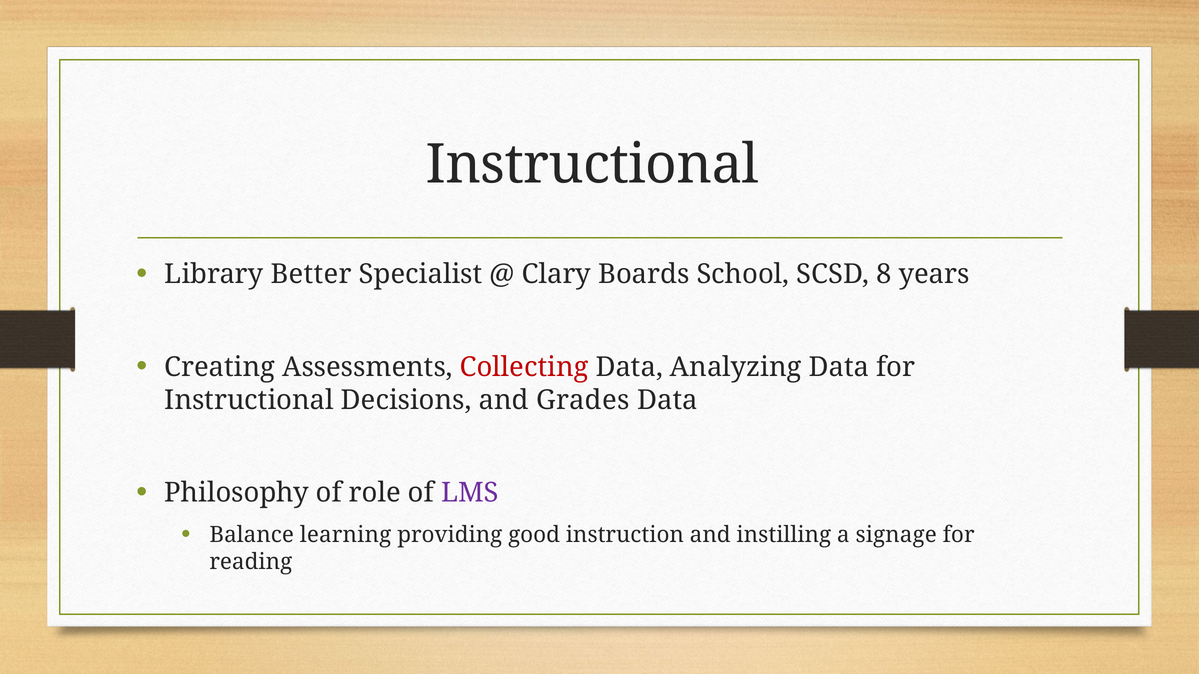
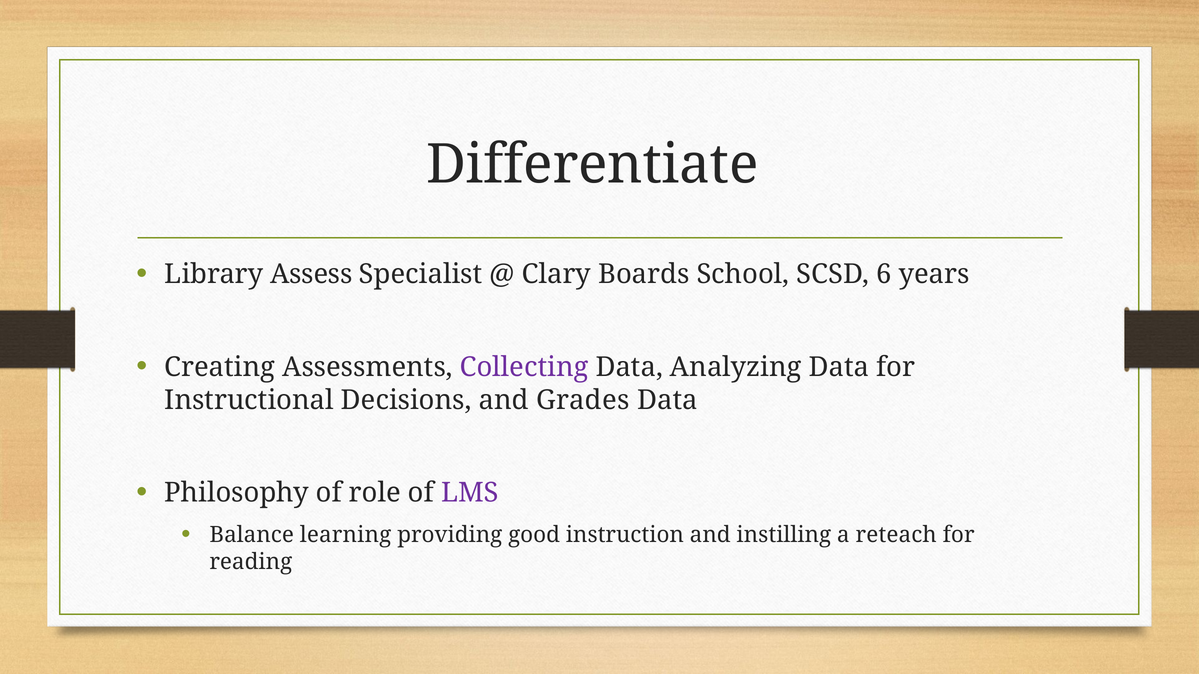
Instructional at (592, 165): Instructional -> Differentiate
Better: Better -> Assess
8: 8 -> 6
Collecting colour: red -> purple
signage: signage -> reteach
